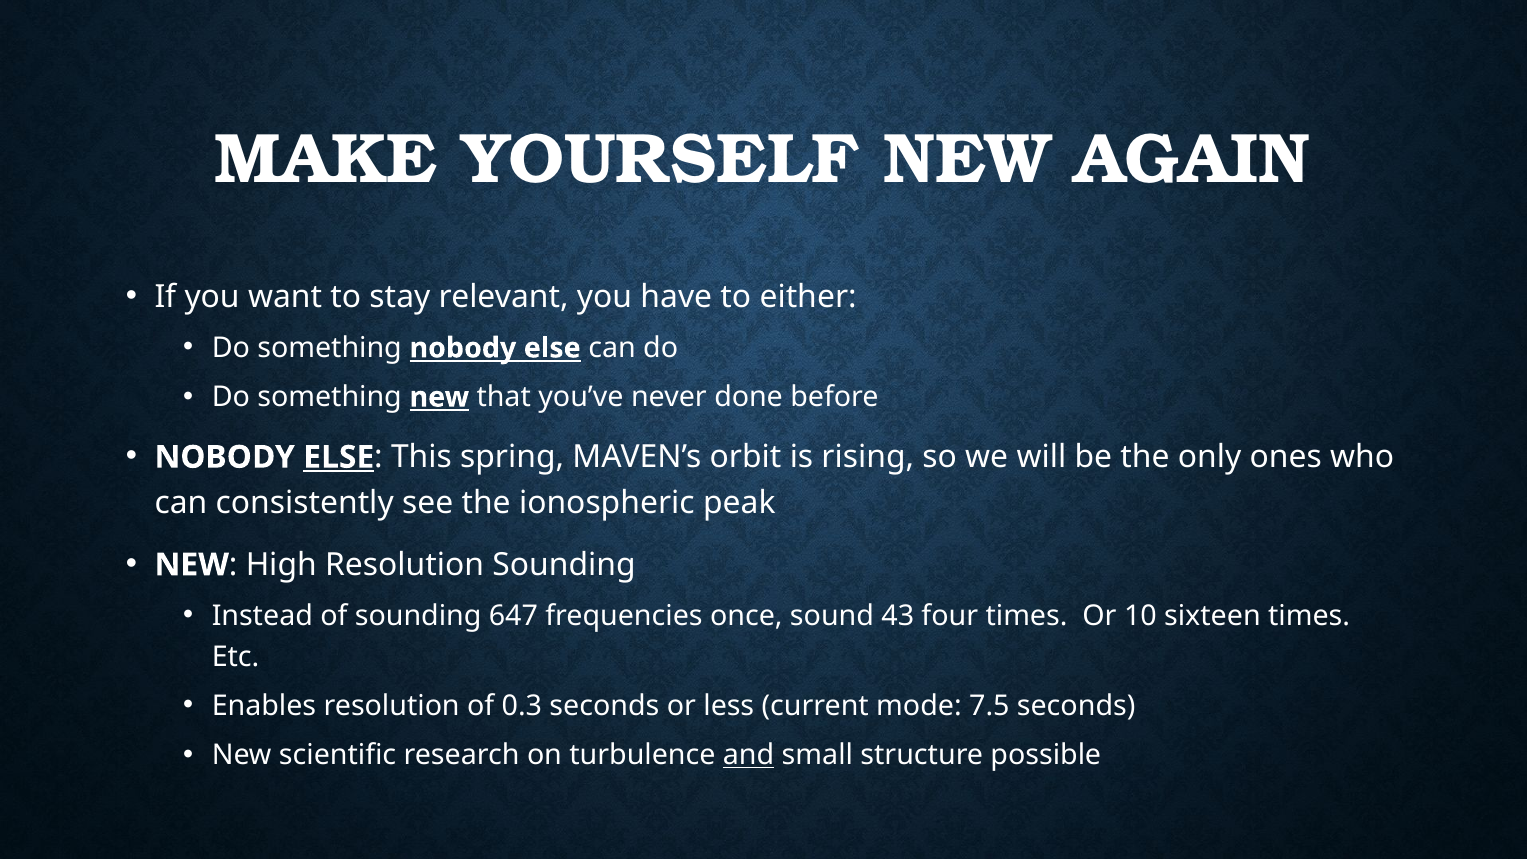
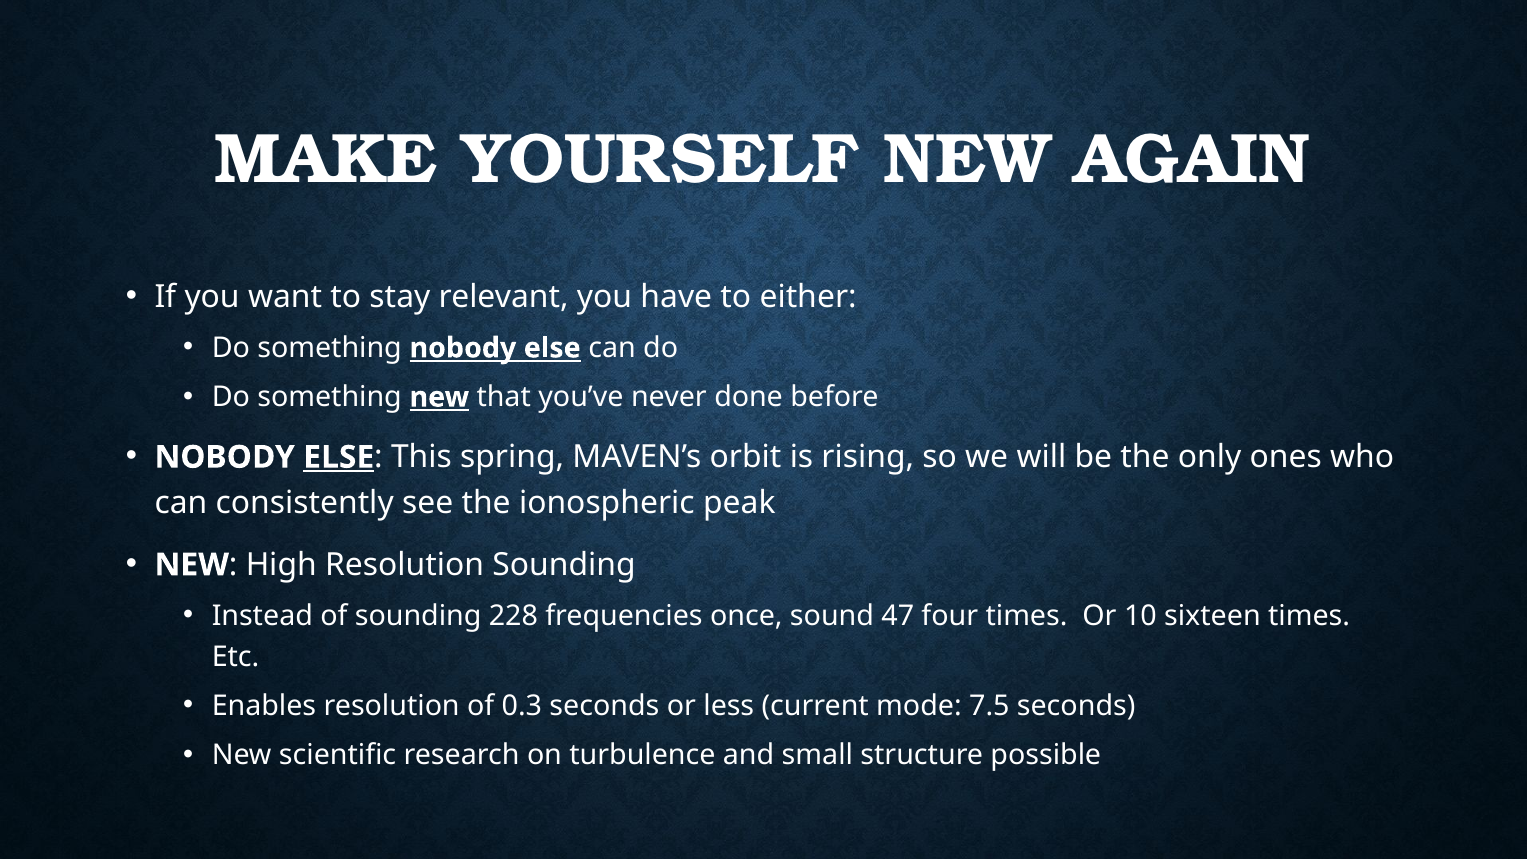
647: 647 -> 228
43: 43 -> 47
and underline: present -> none
